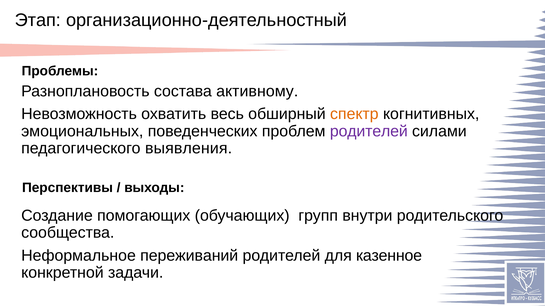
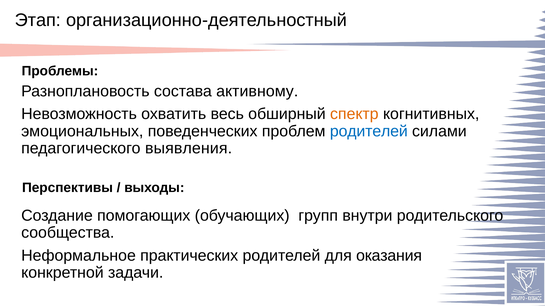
родителей at (369, 131) colour: purple -> blue
переживаний: переживаний -> практических
казенное: казенное -> оказания
